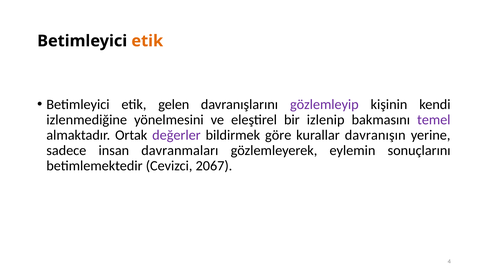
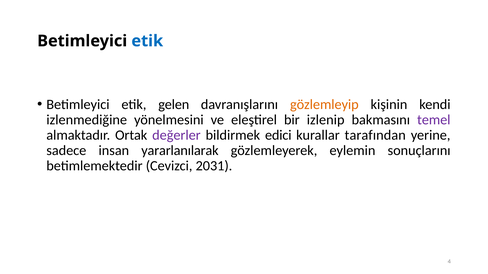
etik at (147, 41) colour: orange -> blue
gözlemleyip colour: purple -> orange
göre: göre -> edici
davranışın: davranışın -> tarafından
davranmaları: davranmaları -> yararlanılarak
2067: 2067 -> 2031
